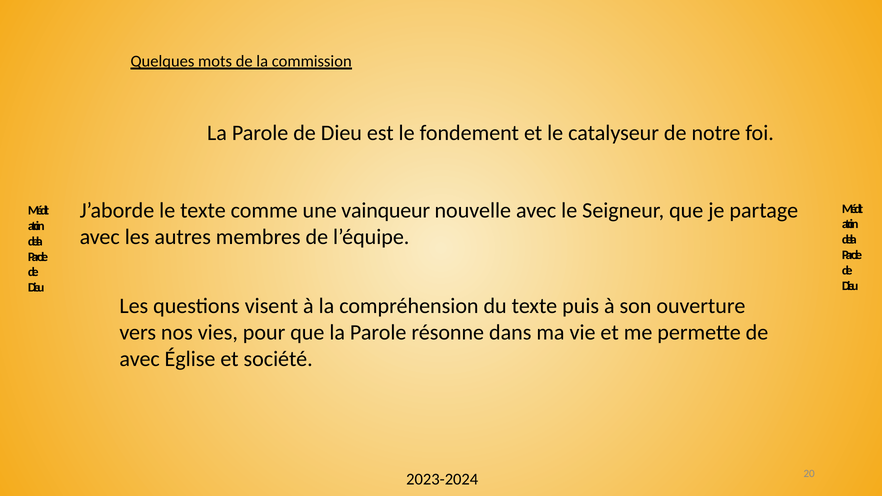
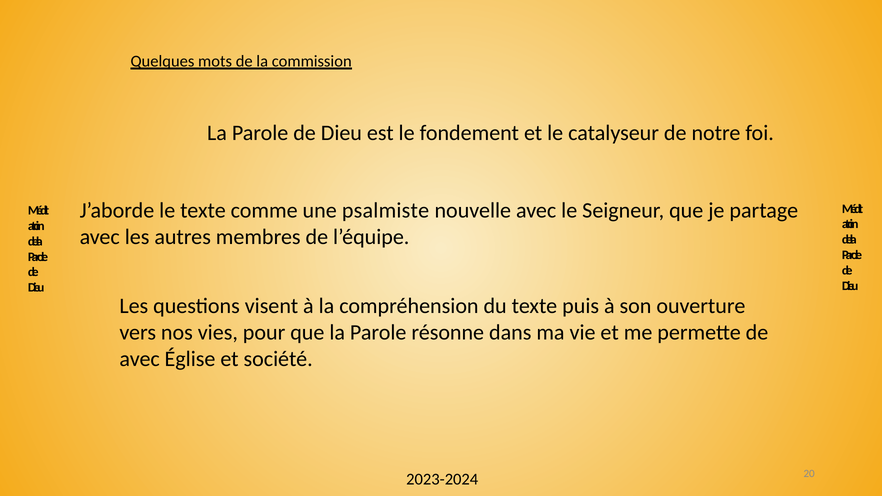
vainqueur: vainqueur -> psalmiste
